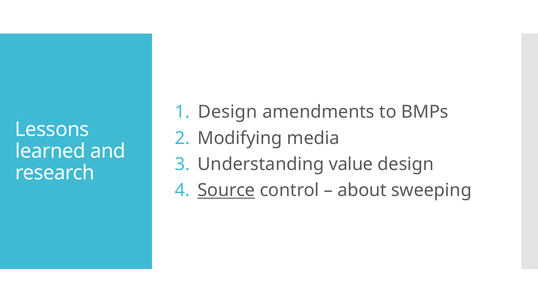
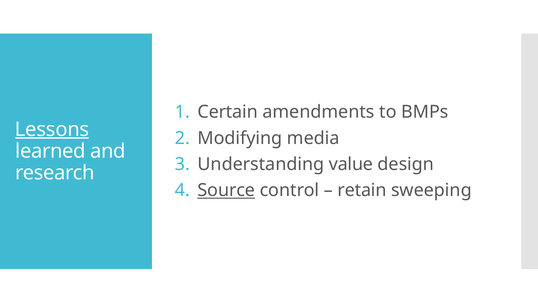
Design at (227, 112): Design -> Certain
Lessons underline: none -> present
about: about -> retain
